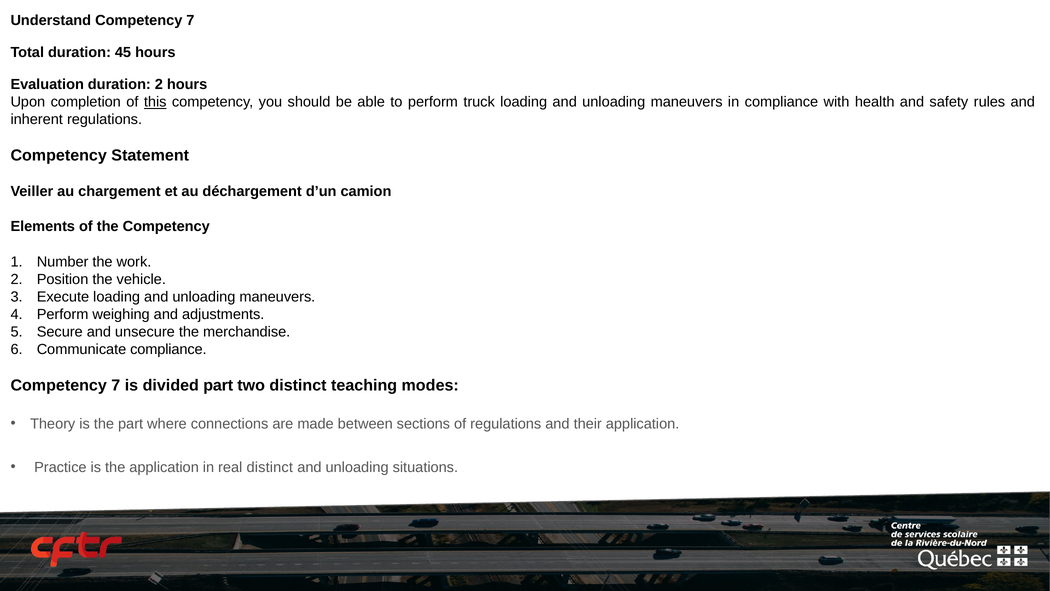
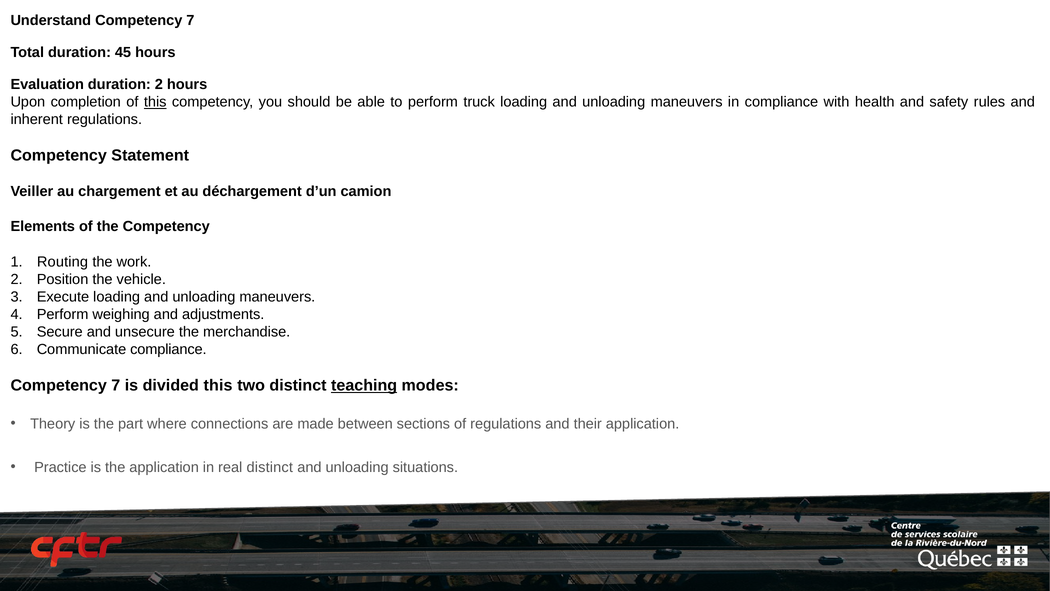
Number: Number -> Routing
divided part: part -> this
teaching underline: none -> present
